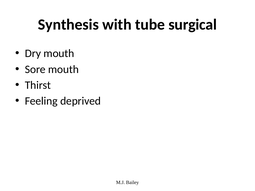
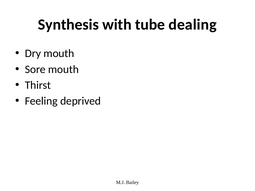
surgical: surgical -> dealing
